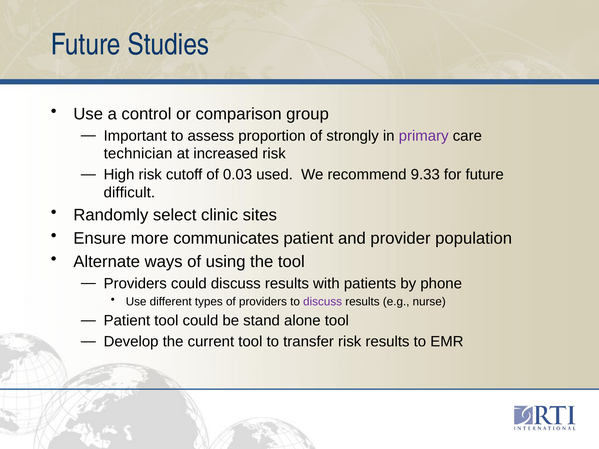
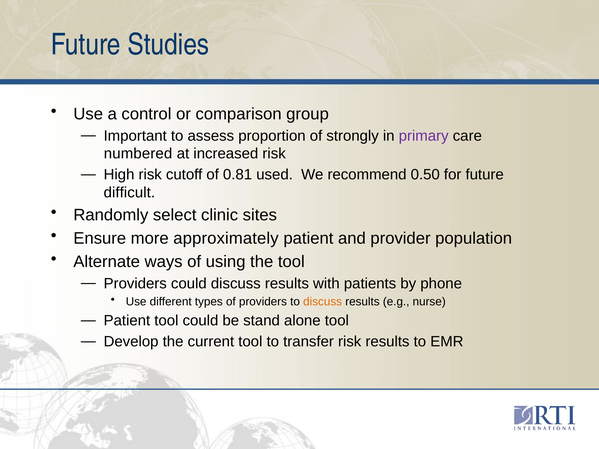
technician: technician -> numbered
0.03: 0.03 -> 0.81
9.33: 9.33 -> 0.50
communicates: communicates -> approximately
discuss at (323, 302) colour: purple -> orange
